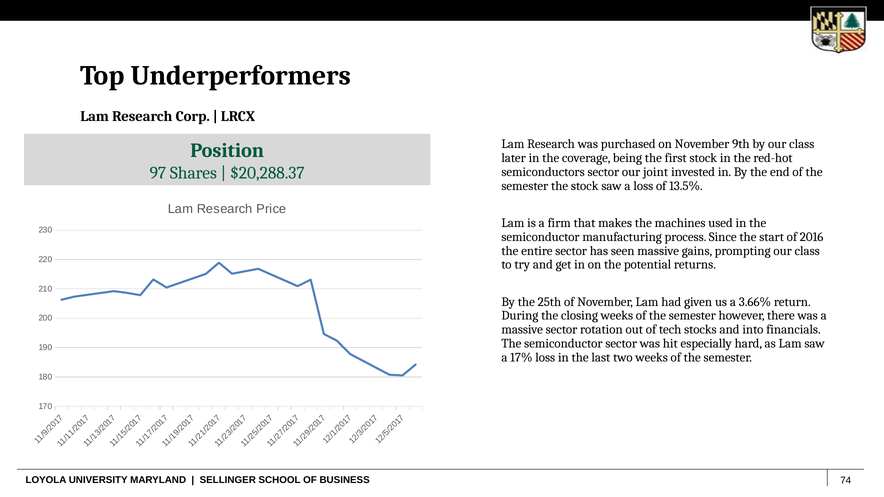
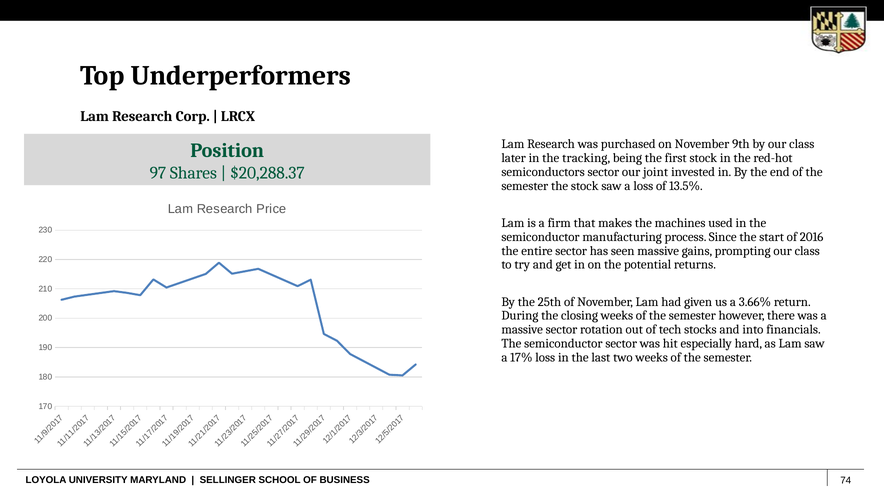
coverage: coverage -> tracking
